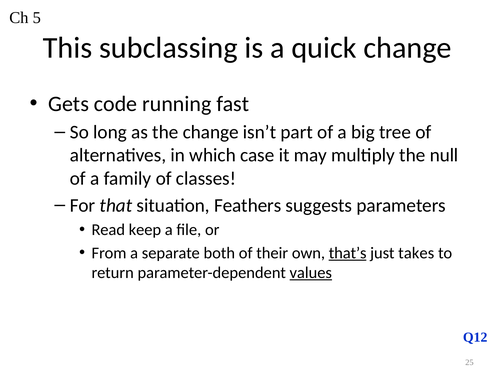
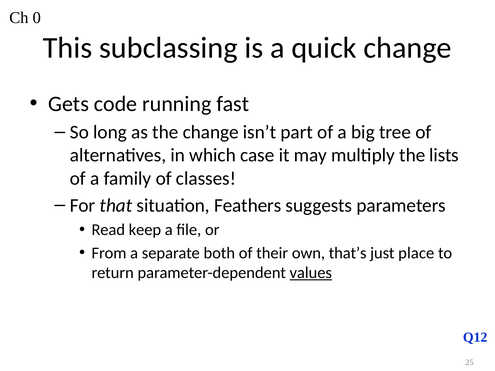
5: 5 -> 0
null: null -> lists
that’s underline: present -> none
takes: takes -> place
